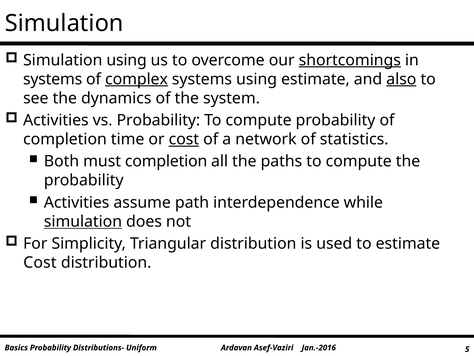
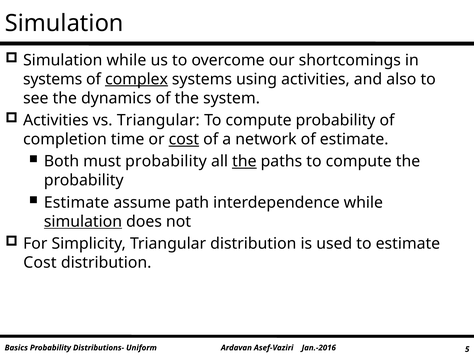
Simulation using: using -> while
shortcomings underline: present -> none
using estimate: estimate -> activities
also underline: present -> none
vs Probability: Probability -> Triangular
of statistics: statistics -> estimate
must completion: completion -> probability
the at (244, 161) underline: none -> present
Activities at (77, 202): Activities -> Estimate
